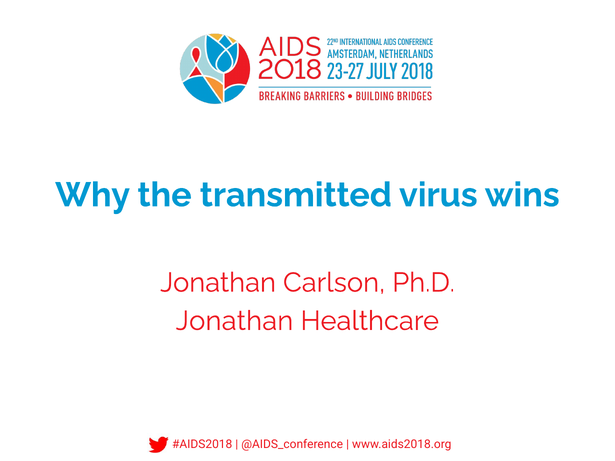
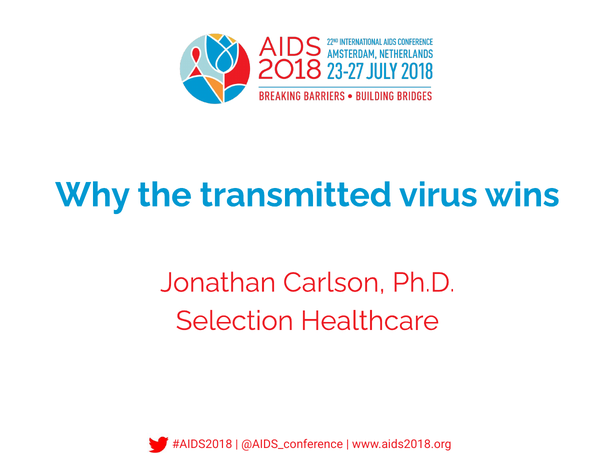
Jonathan at (235, 321): Jonathan -> Selection
